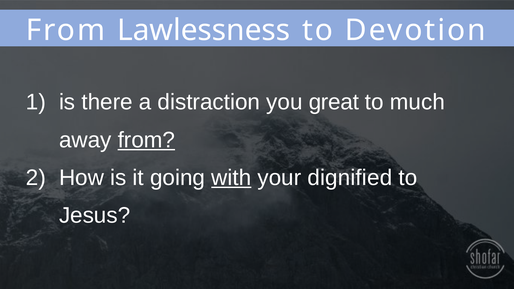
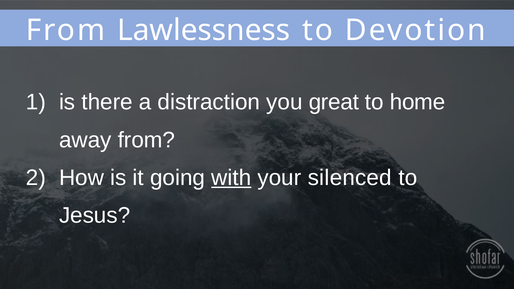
much: much -> home
from at (146, 140) underline: present -> none
dignified: dignified -> silenced
